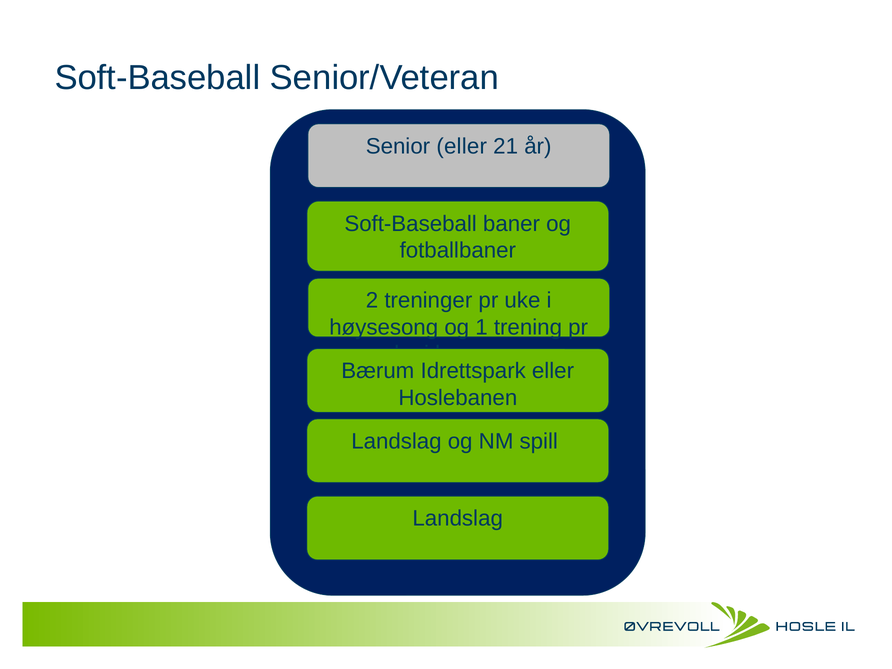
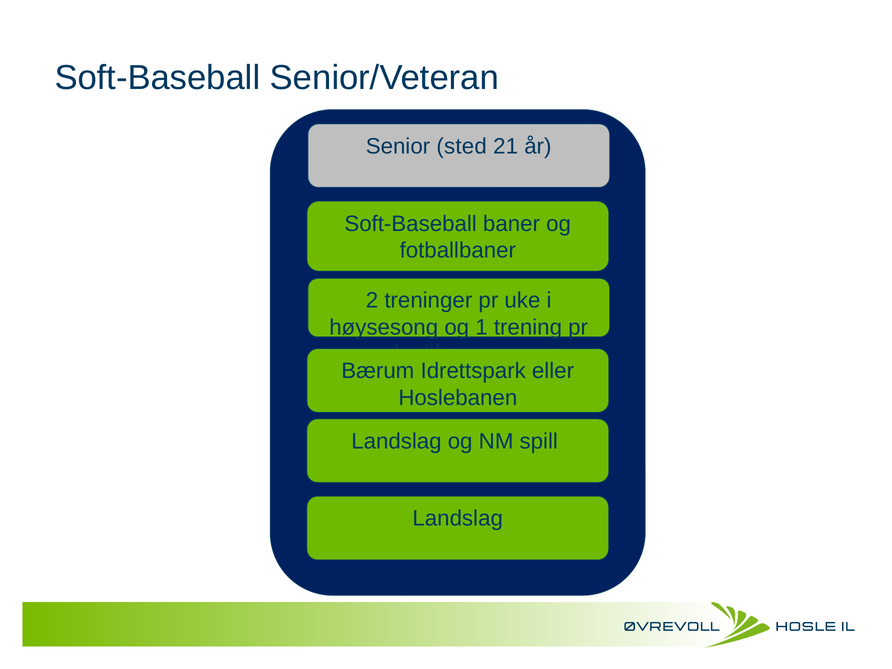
Senior eller: eller -> sted
